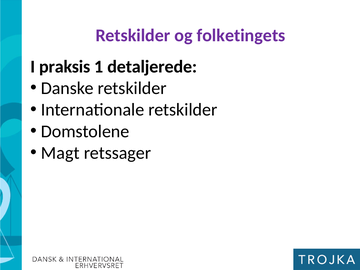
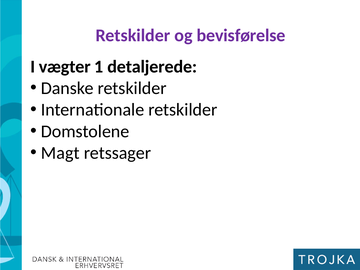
folketingets: folketingets -> bevisførelse
praksis: praksis -> vægter
